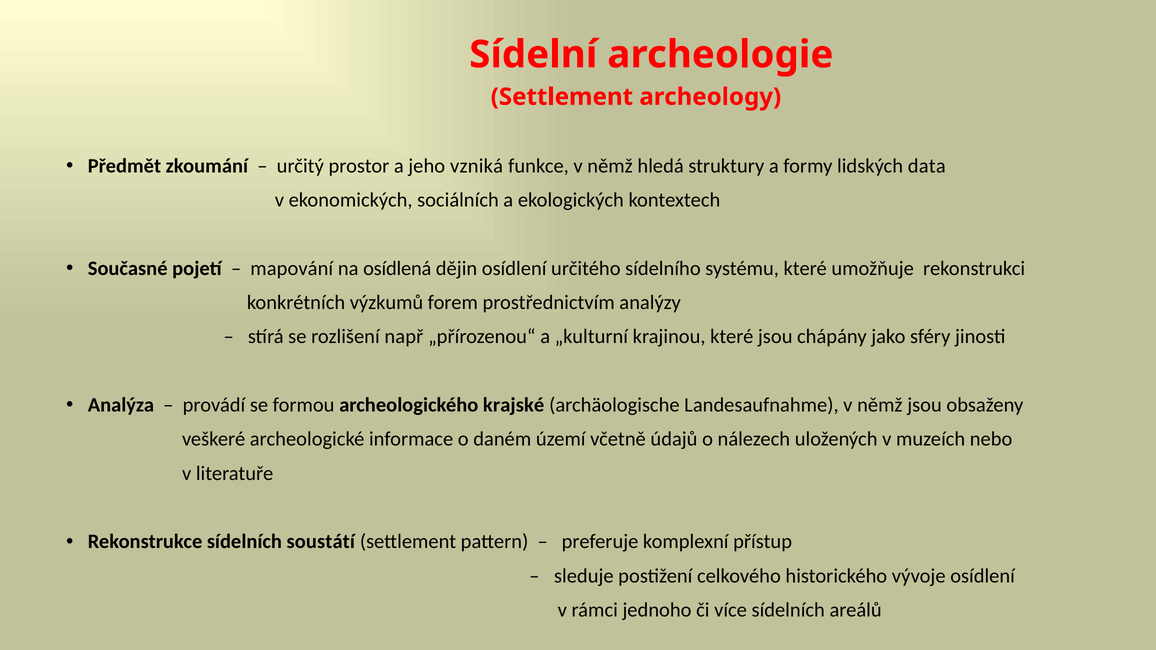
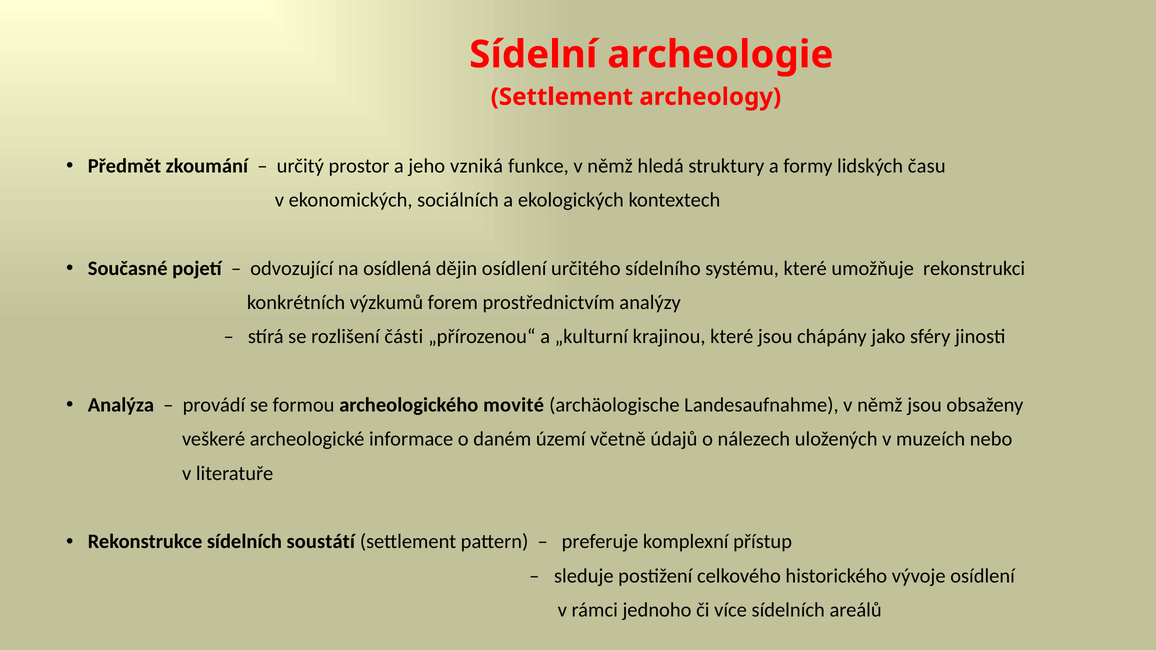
data: data -> času
mapování: mapování -> odvozující
např: např -> části
krajské: krajské -> movité
